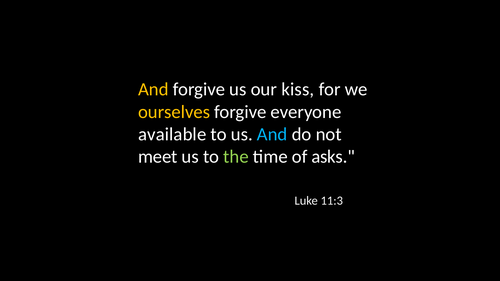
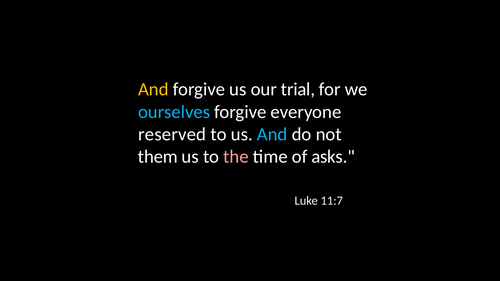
kiss: kiss -> trial
ourselves colour: yellow -> light blue
available: available -> reserved
meet: meet -> them
the colour: light green -> pink
11:3: 11:3 -> 11:7
